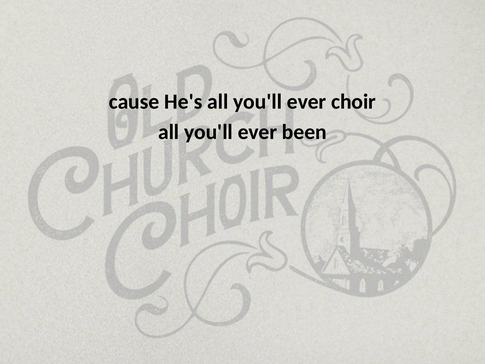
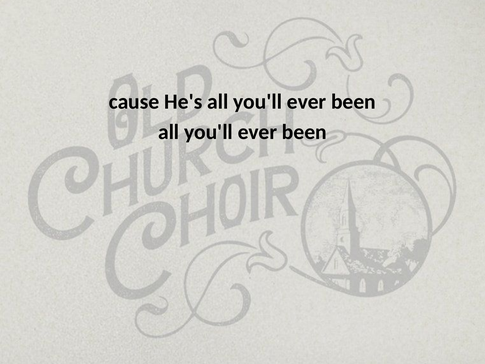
choir at (353, 102): choir -> been
